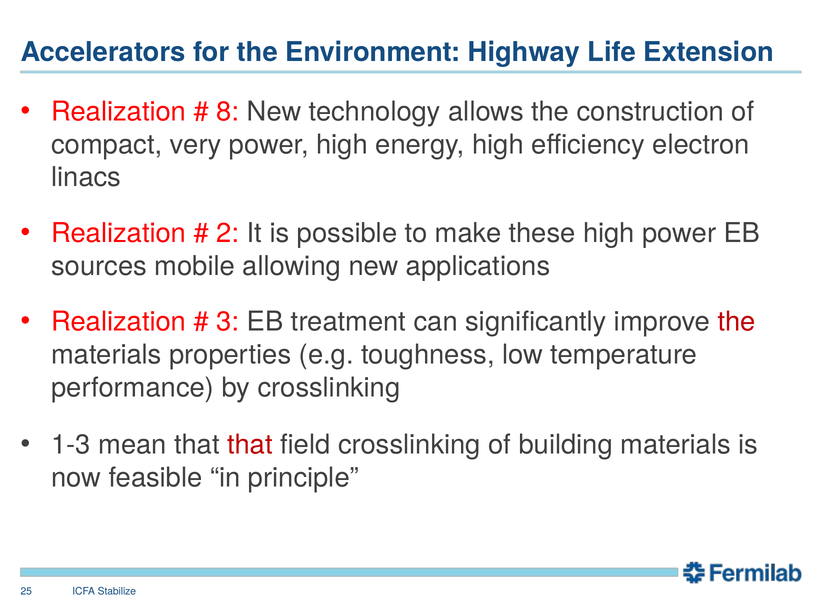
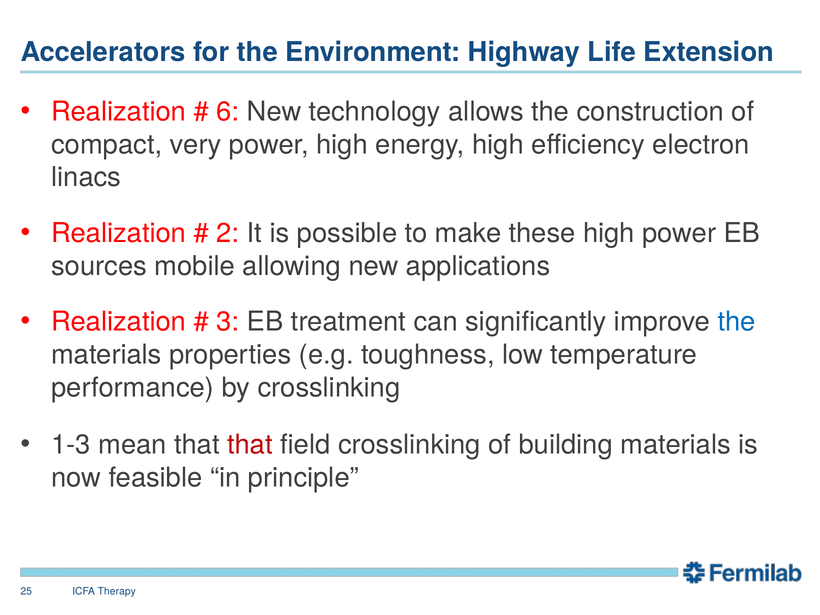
8: 8 -> 6
the at (737, 322) colour: red -> blue
Stabilize: Stabilize -> Therapy
